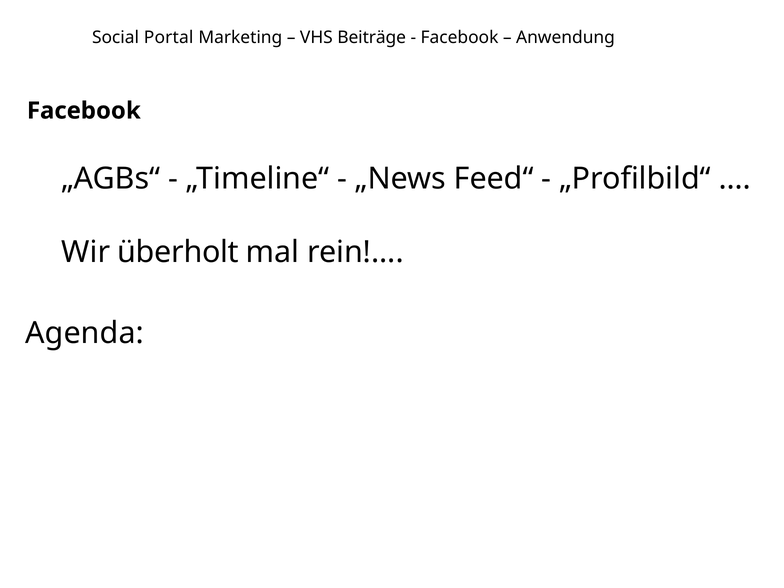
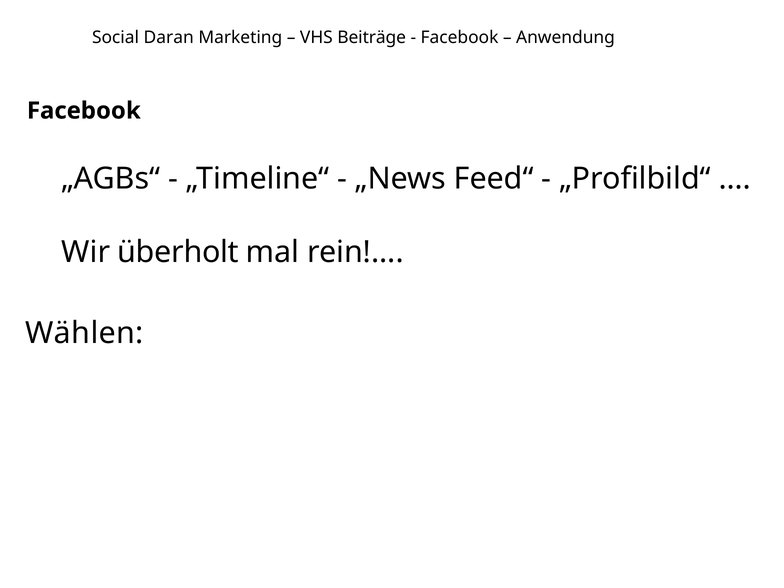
Portal: Portal -> Daran
Agenda: Agenda -> Wählen
